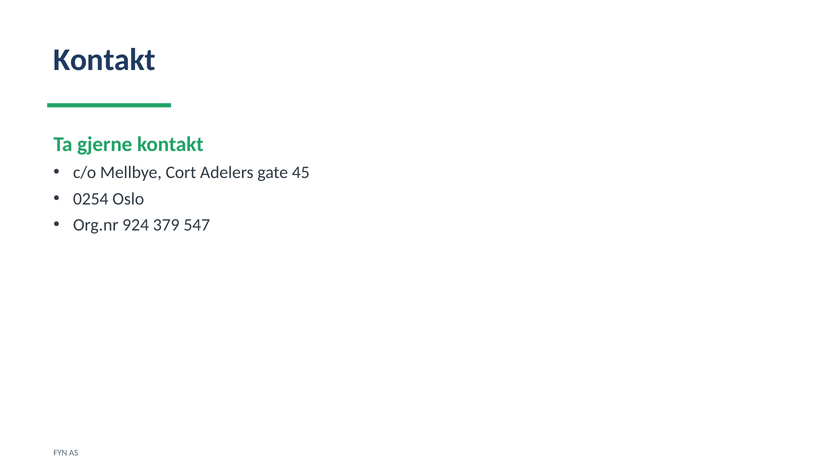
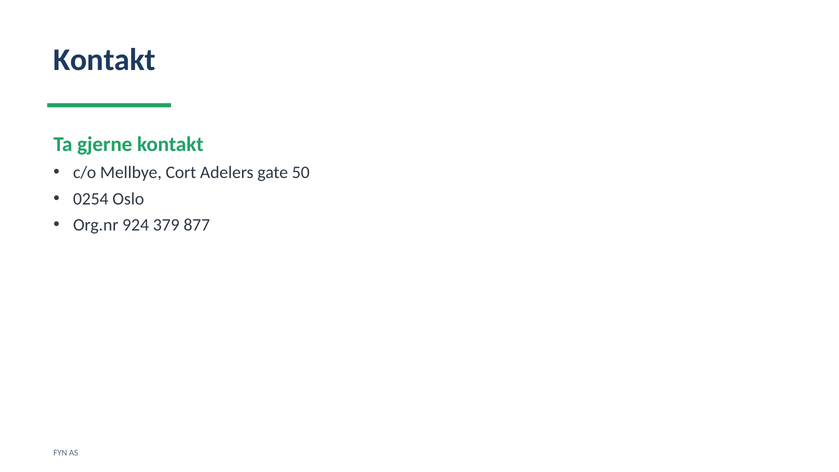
45: 45 -> 50
547: 547 -> 877
